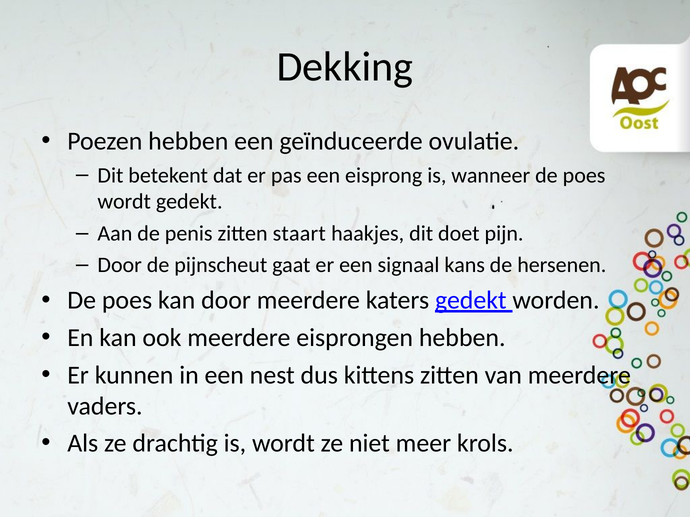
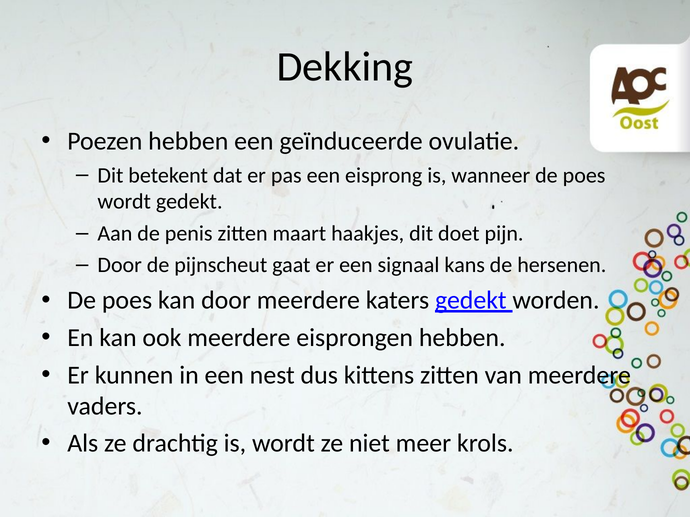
staart: staart -> maart
